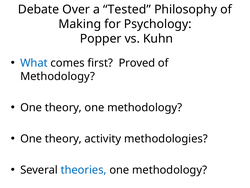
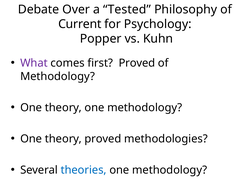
Making: Making -> Current
What colour: blue -> purple
theory activity: activity -> proved
